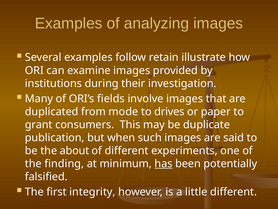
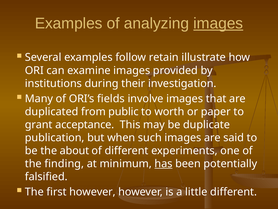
images at (218, 23) underline: none -> present
mode: mode -> public
drives: drives -> worth
consumers: consumers -> acceptance
first integrity: integrity -> however
